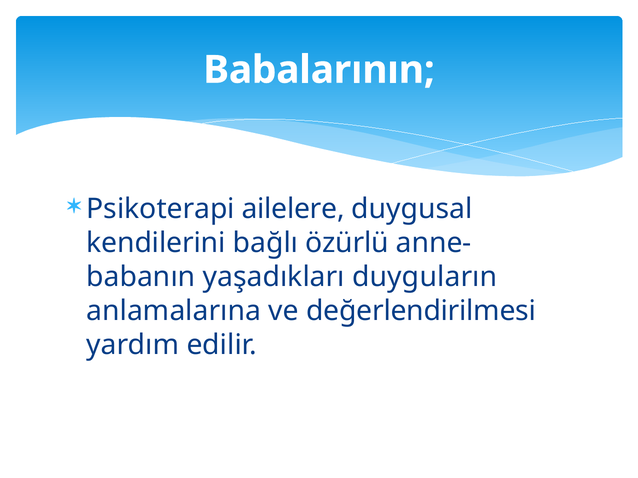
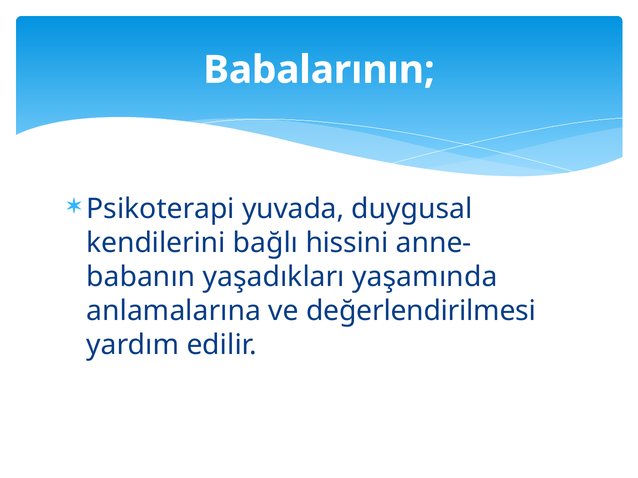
ailelere: ailelere -> yuvada
özürlü: özürlü -> hissini
duyguların: duyguların -> yaşamında
